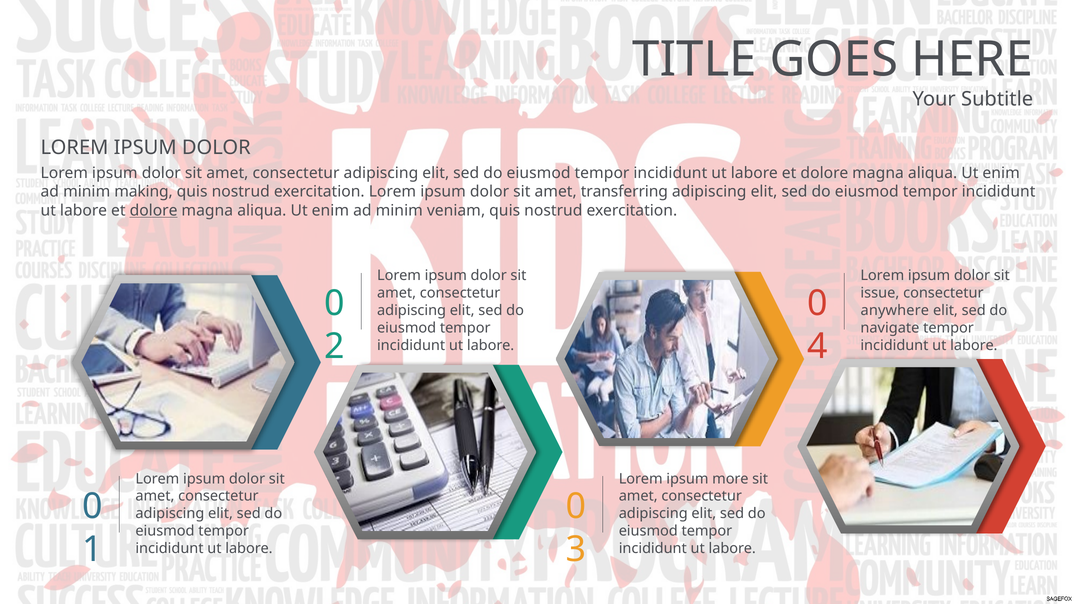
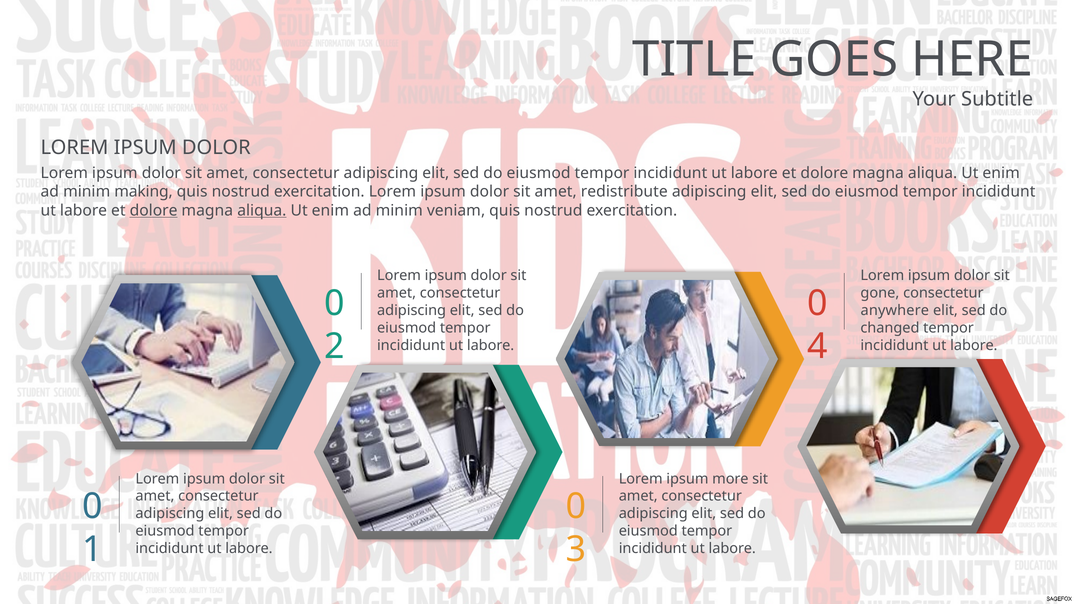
transferring: transferring -> redistribute
aliqua at (262, 211) underline: none -> present
issue: issue -> gone
navigate: navigate -> changed
